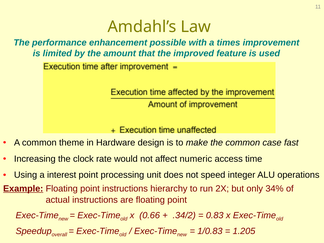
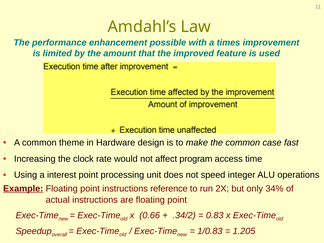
numeric: numeric -> program
hierarchy: hierarchy -> reference
